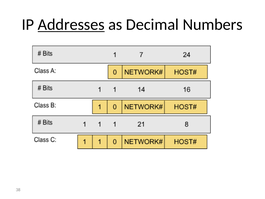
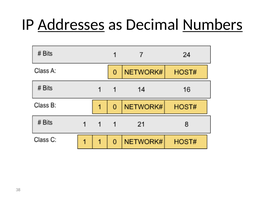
Numbers underline: none -> present
